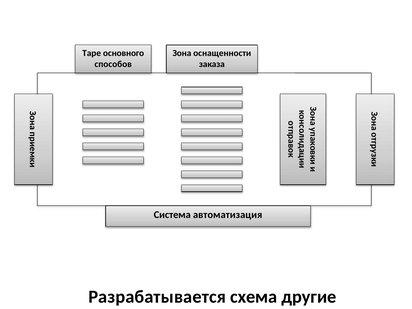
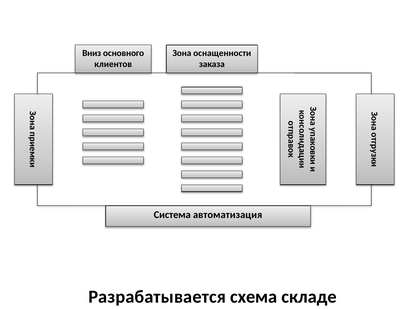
Таре: Таре -> Вниз
способов: способов -> клиентов
другие: другие -> складе
